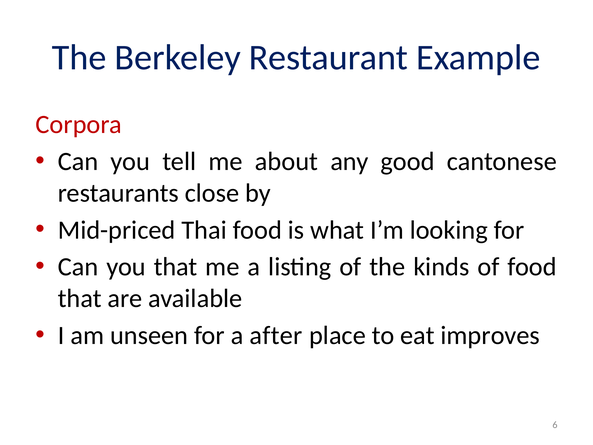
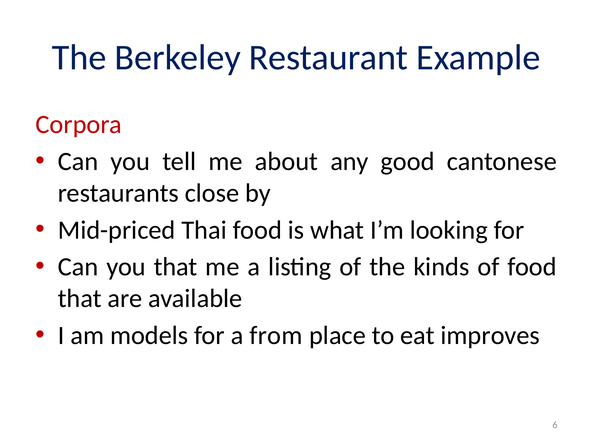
unseen: unseen -> models
after: after -> from
